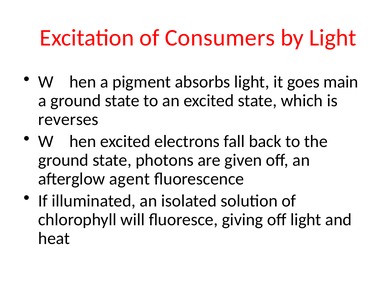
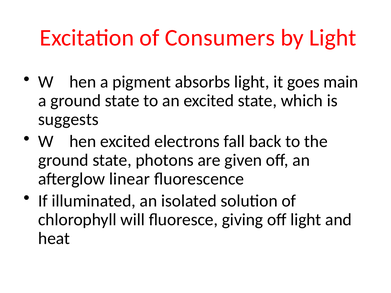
reverses: reverses -> suggests
agent: agent -> linear
